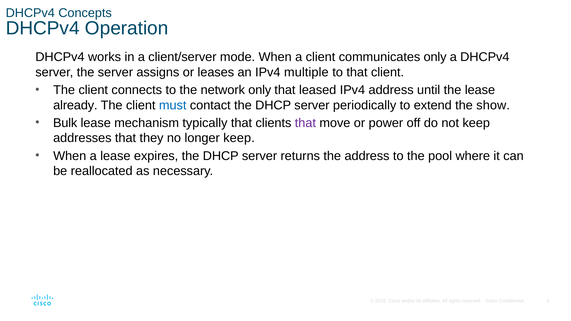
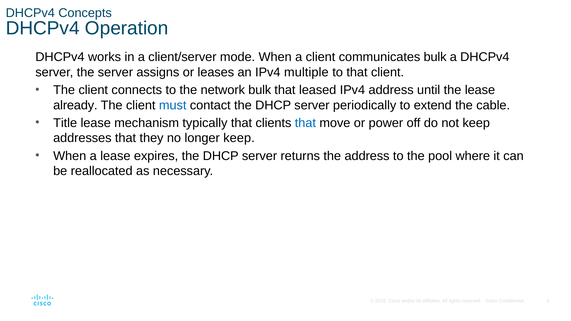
communicates only: only -> bulk
network only: only -> bulk
show: show -> cable
Bulk: Bulk -> Title
that at (305, 123) colour: purple -> blue
